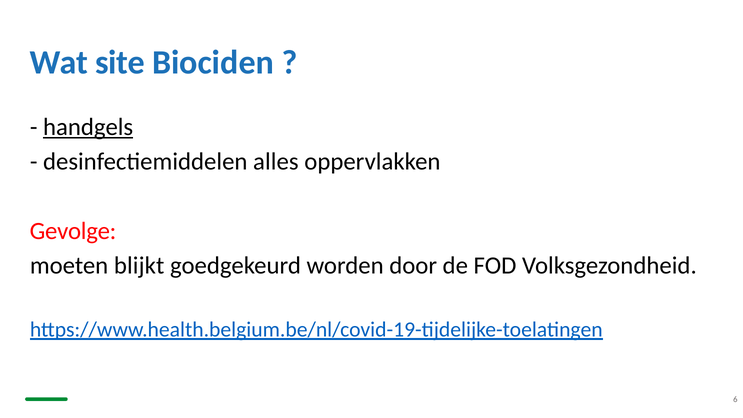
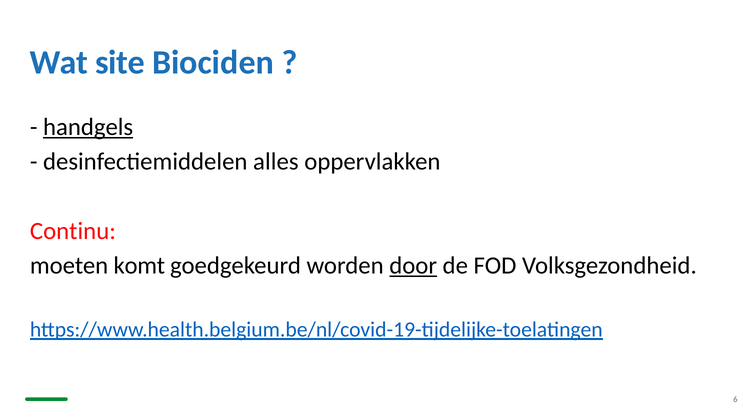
Gevolge: Gevolge -> Continu
blijkt: blijkt -> komt
door underline: none -> present
